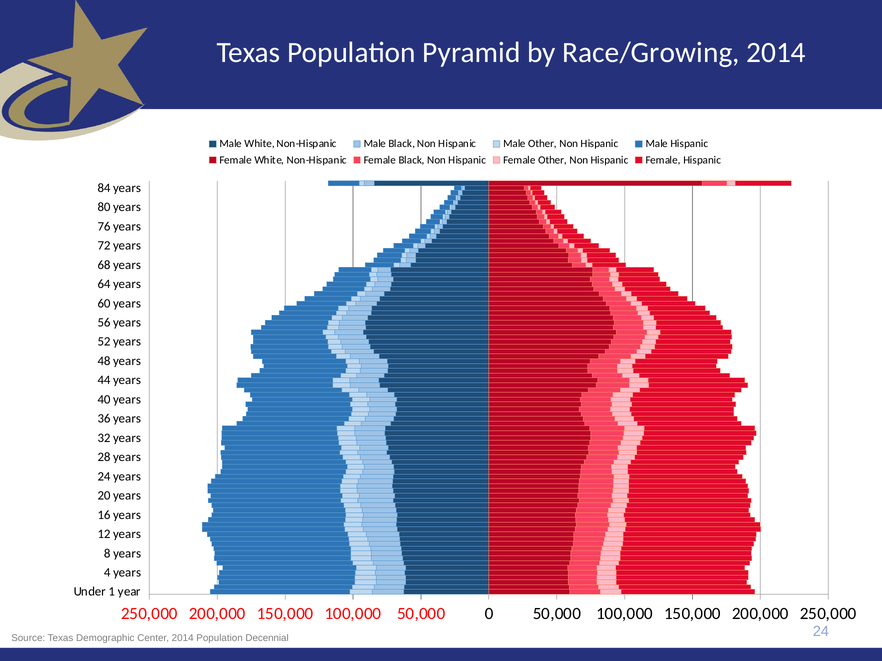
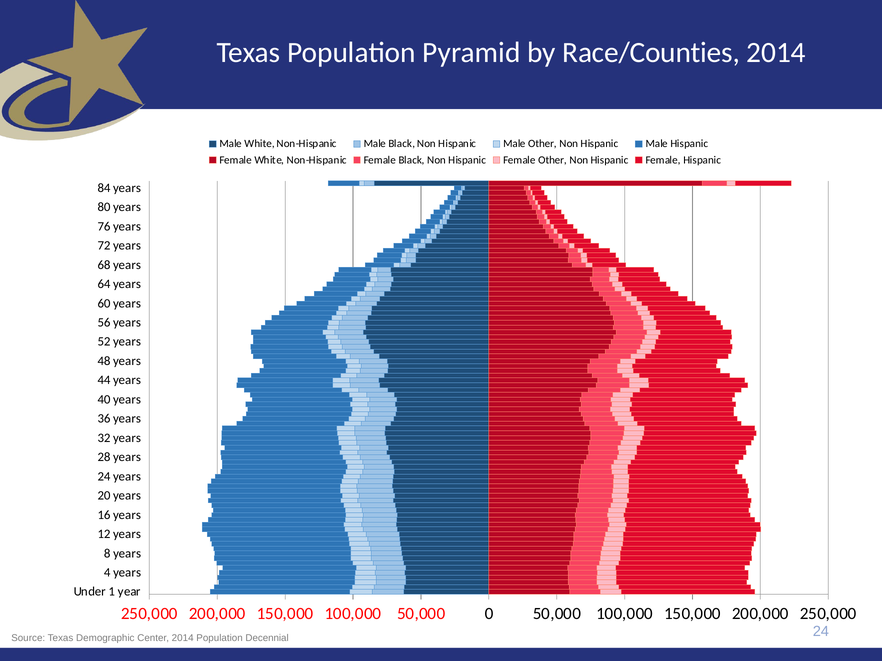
Race/Growing: Race/Growing -> Race/Counties
